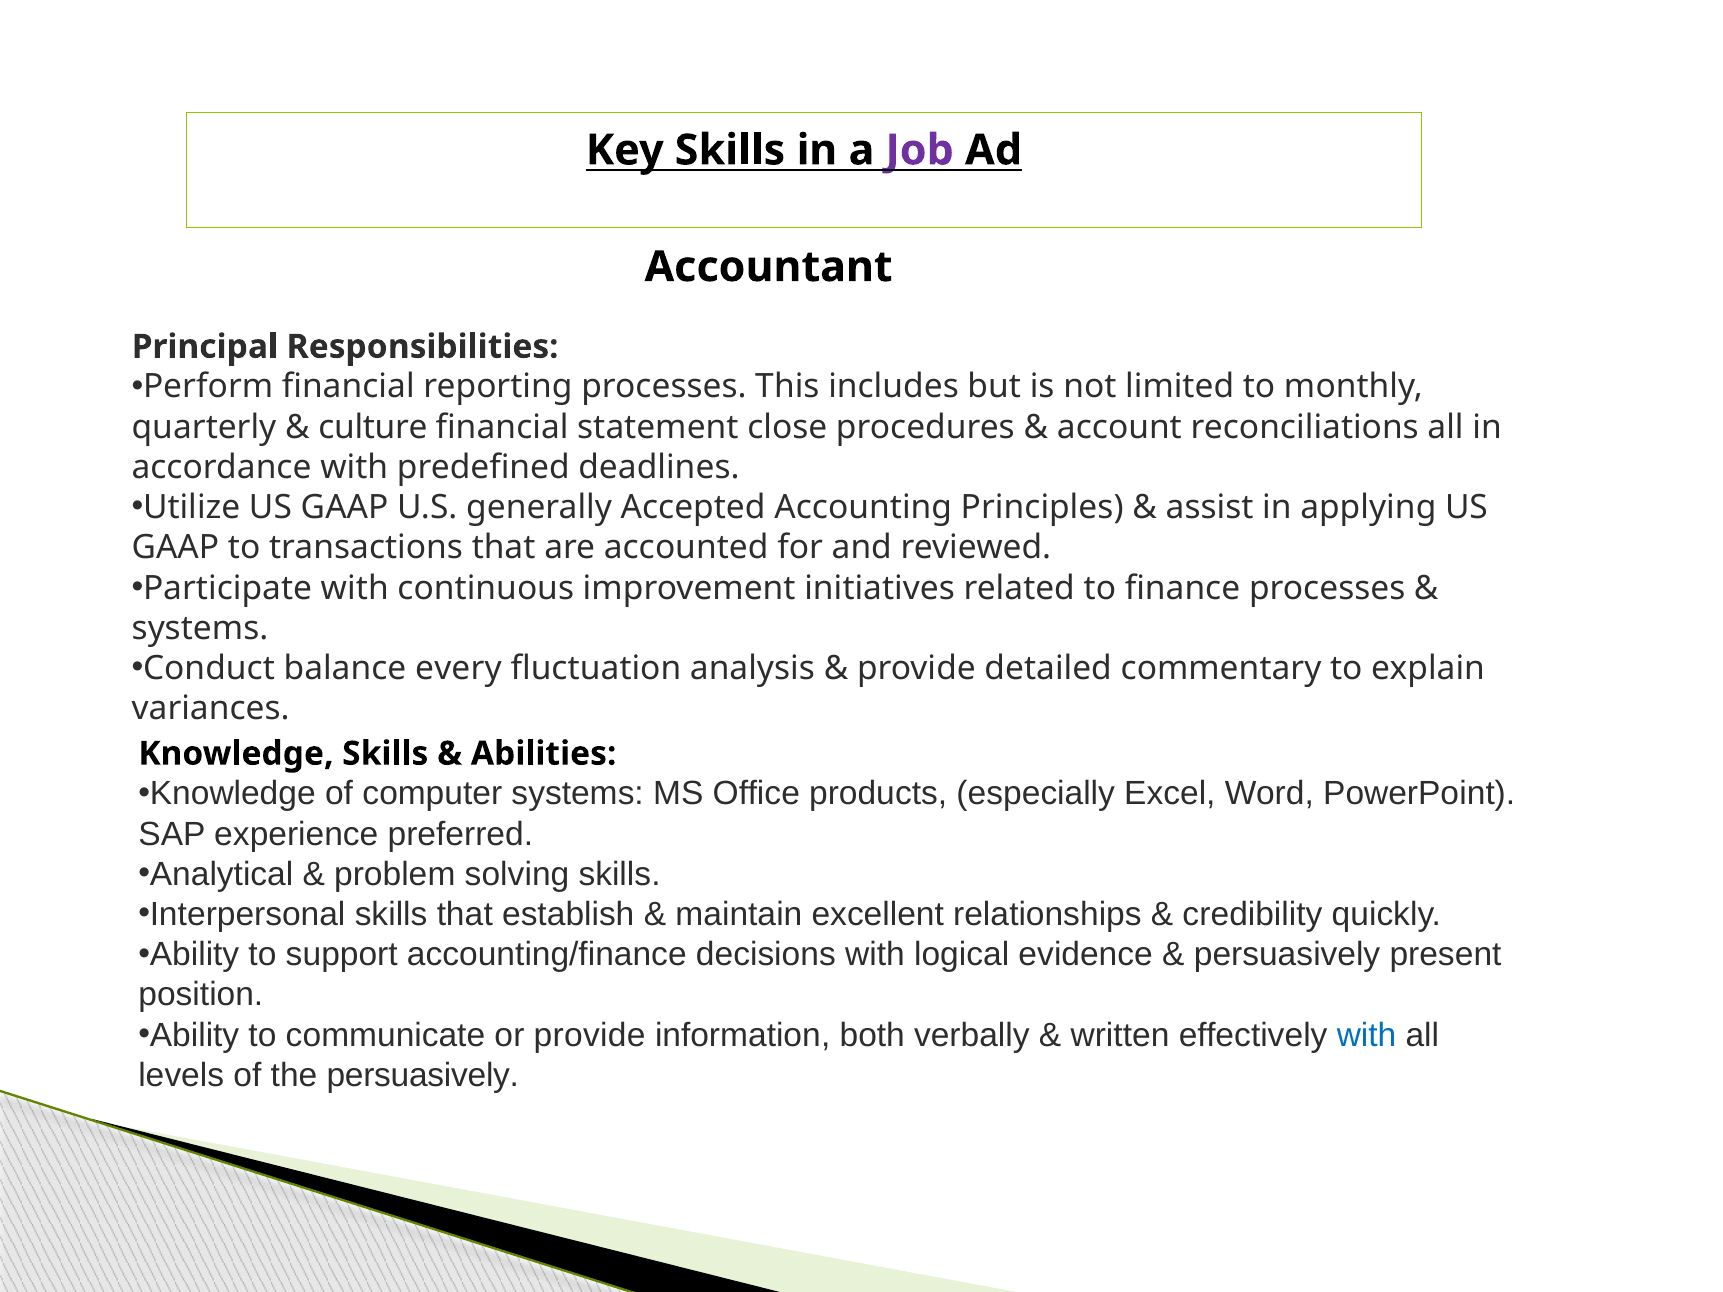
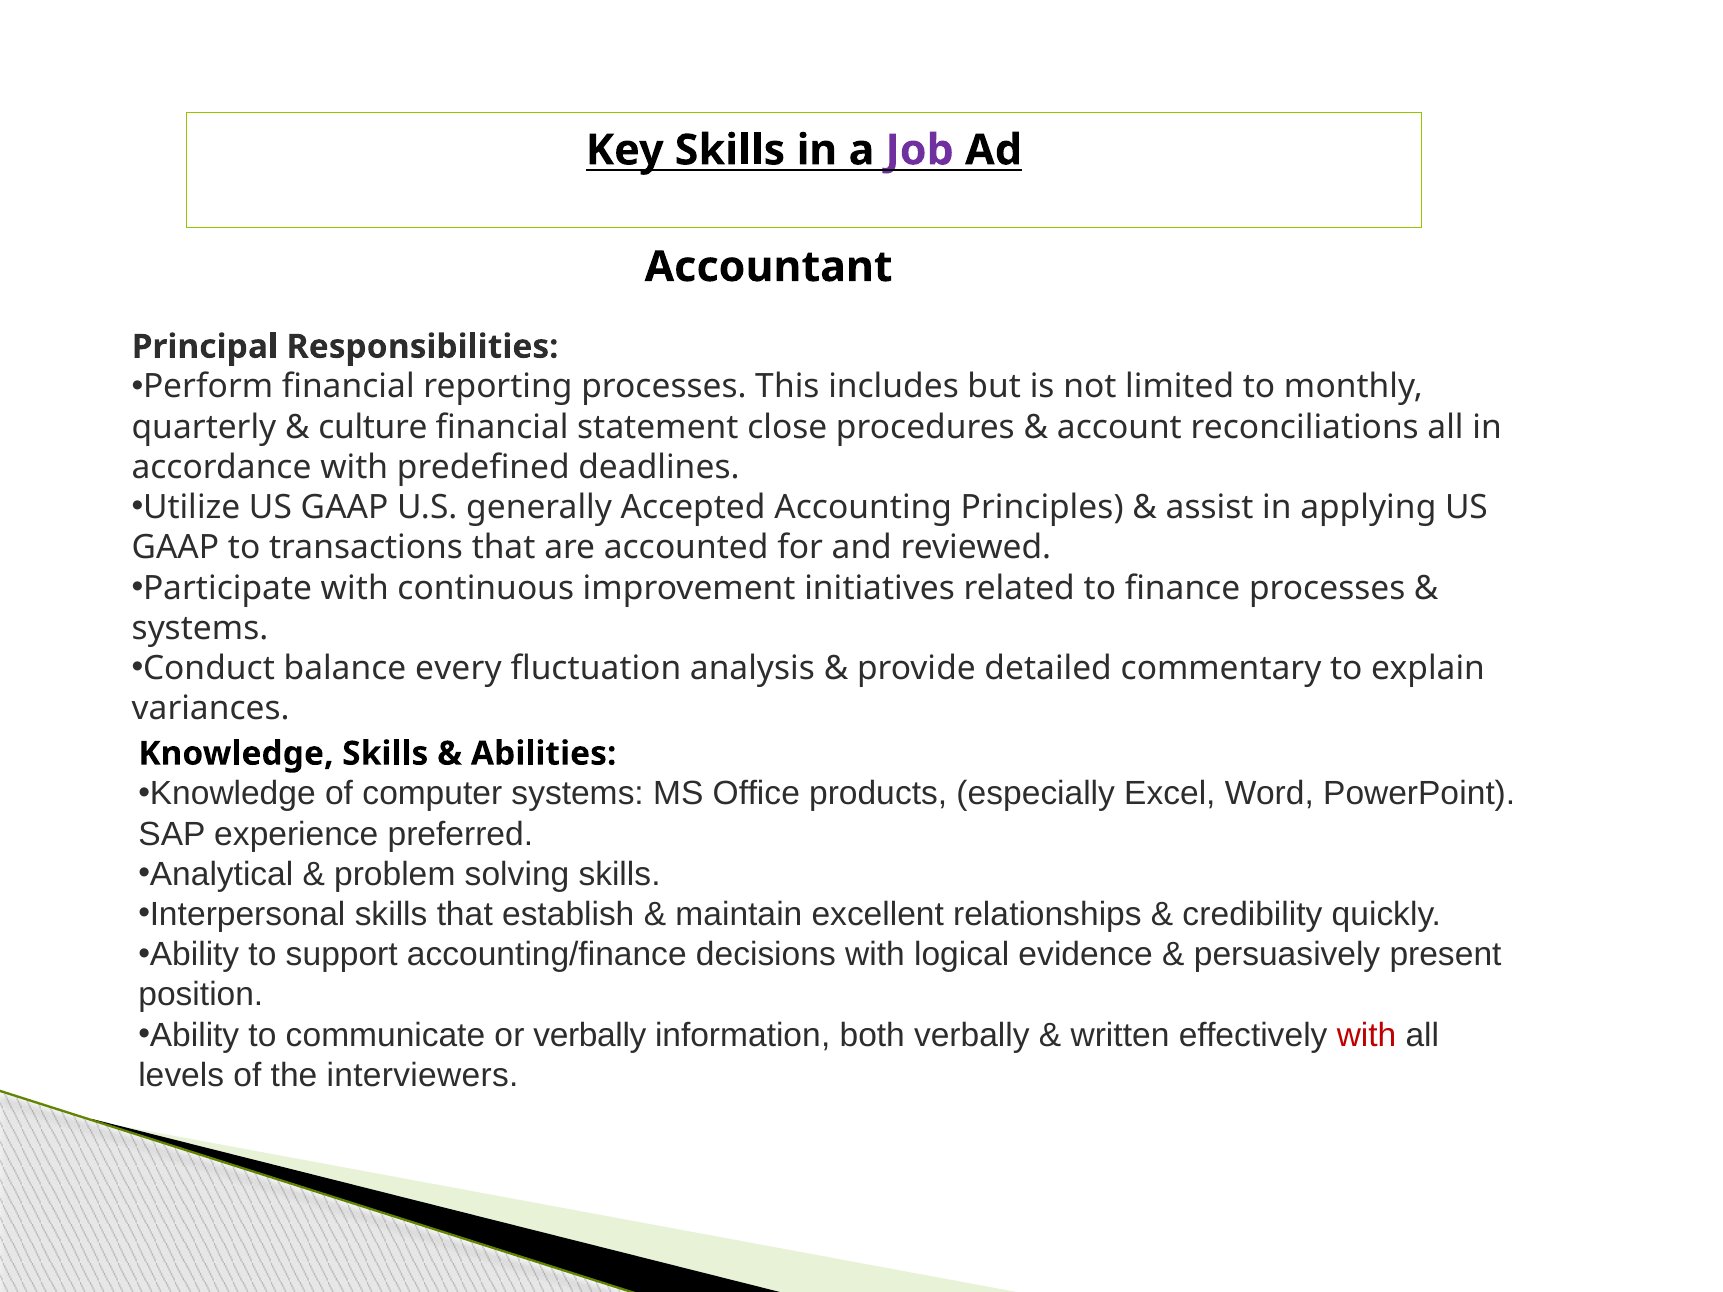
or provide: provide -> verbally
with at (1367, 1035) colour: blue -> red
the persuasively: persuasively -> interviewers
